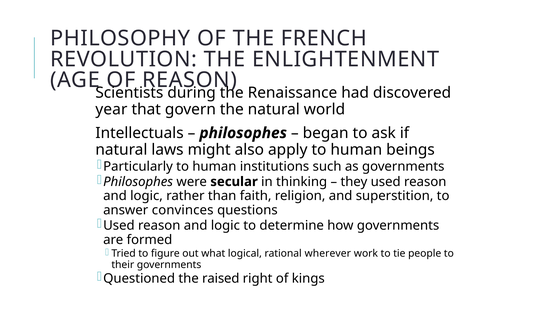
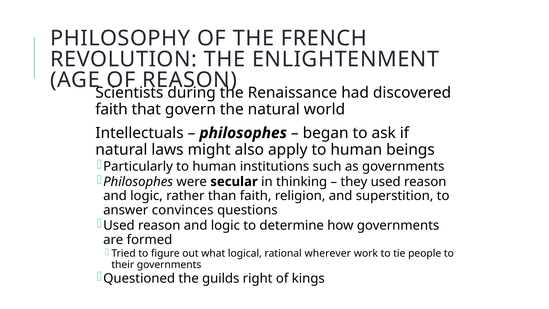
year at (111, 109): year -> faith
raised: raised -> guilds
